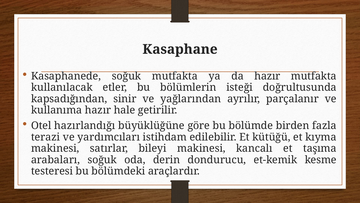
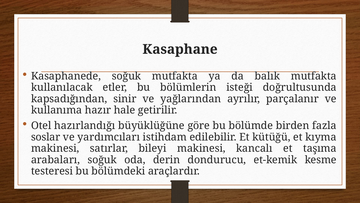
da hazır: hazır -> balık
terazi: terazi -> soslar
